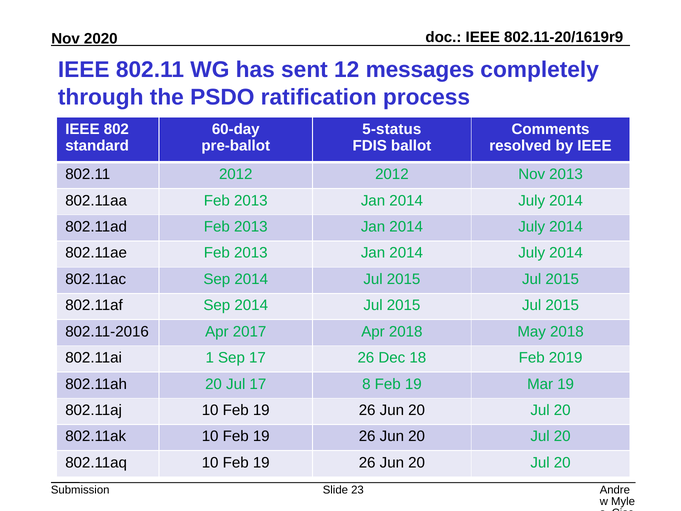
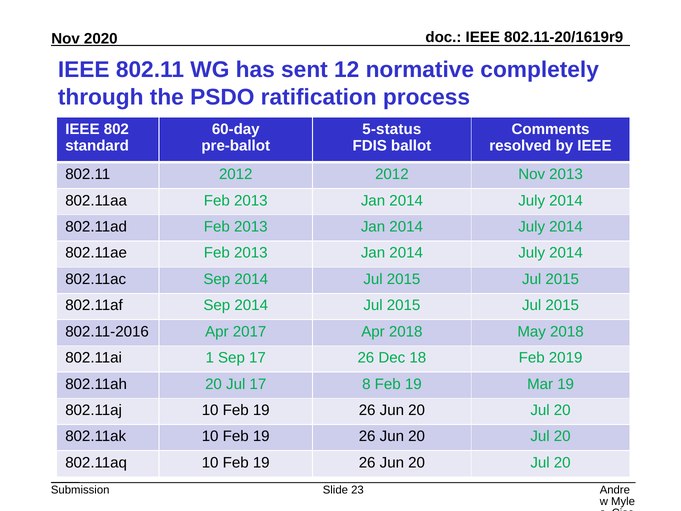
messages: messages -> normative
